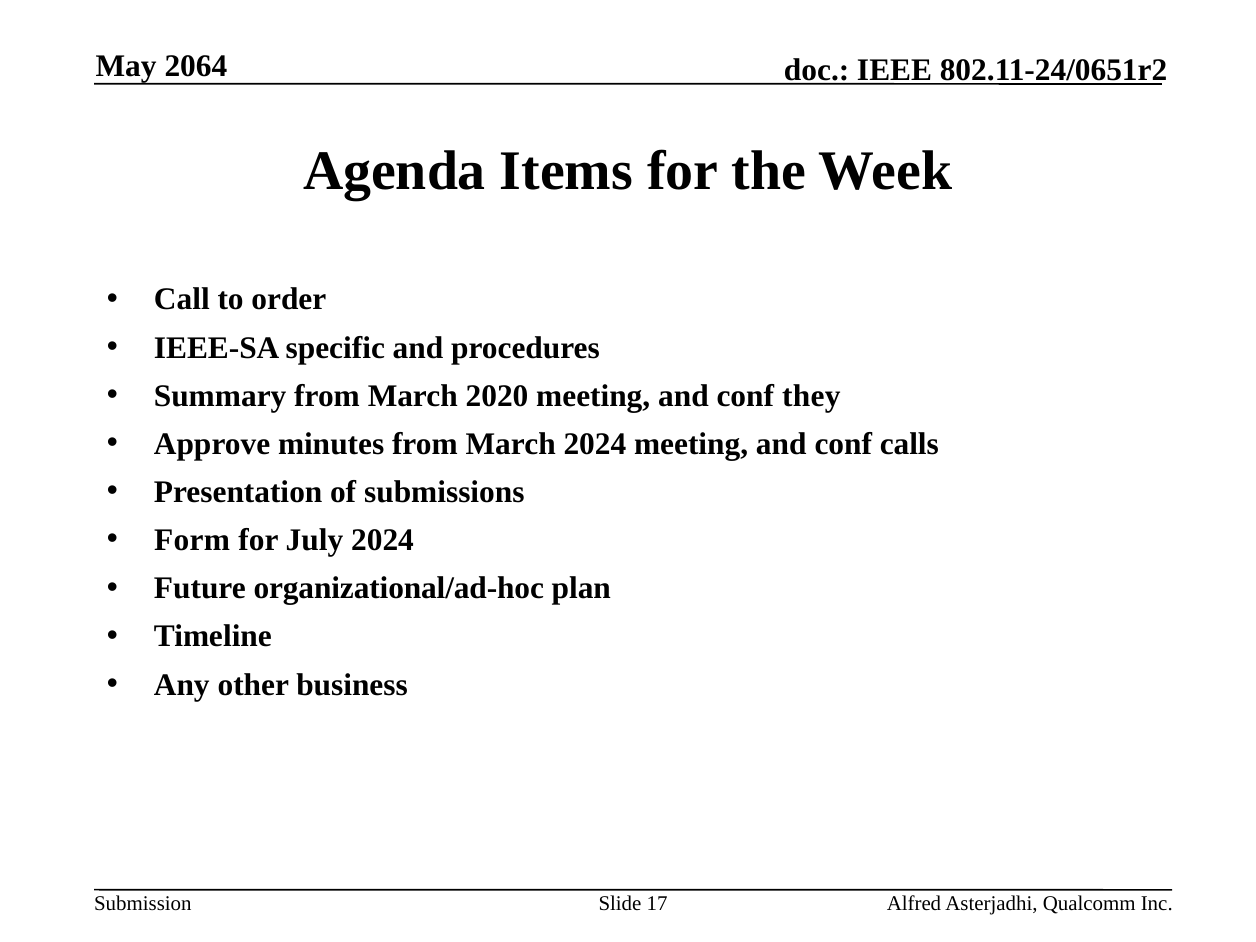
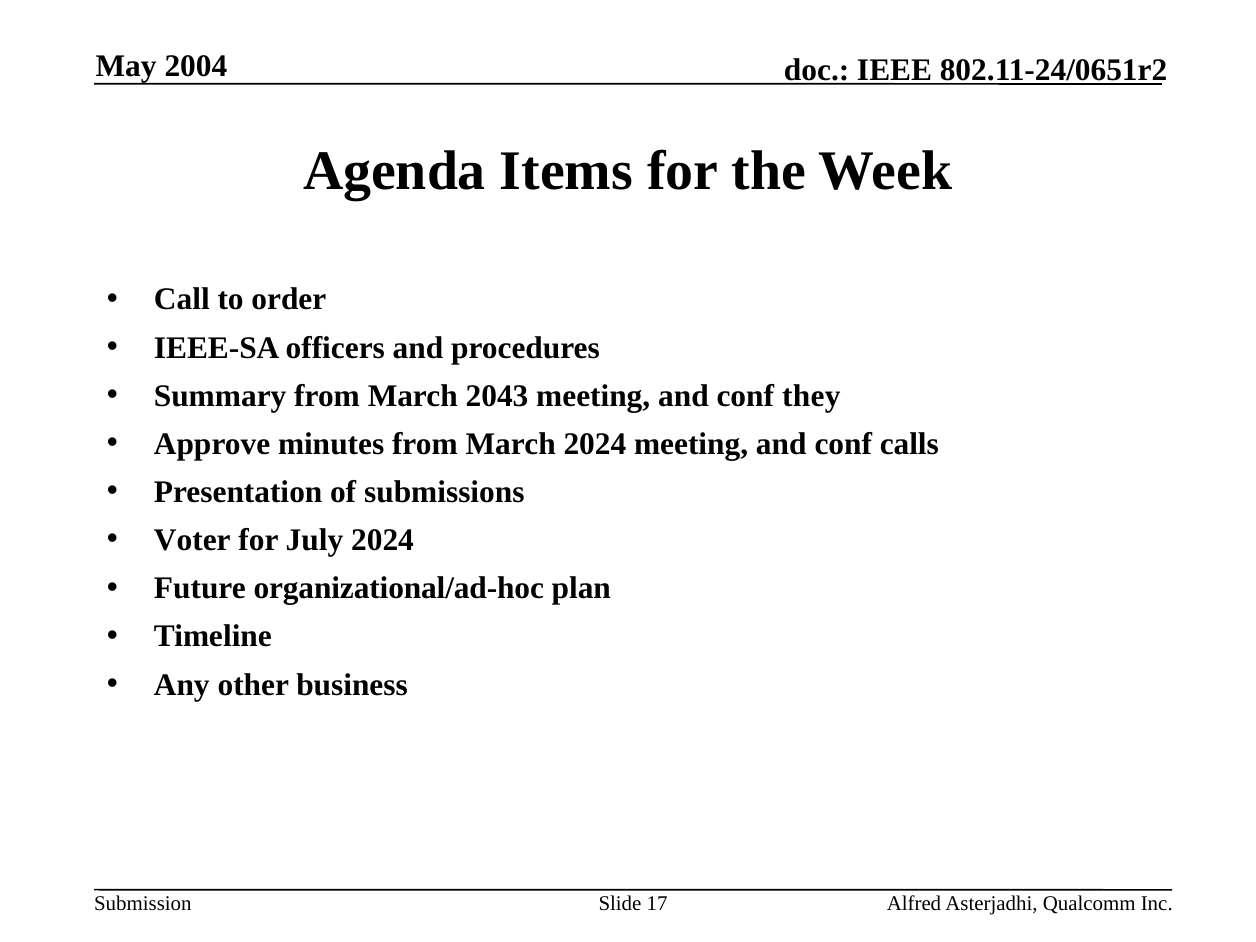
2064: 2064 -> 2004
specific: specific -> officers
2020: 2020 -> 2043
Form: Form -> Voter
